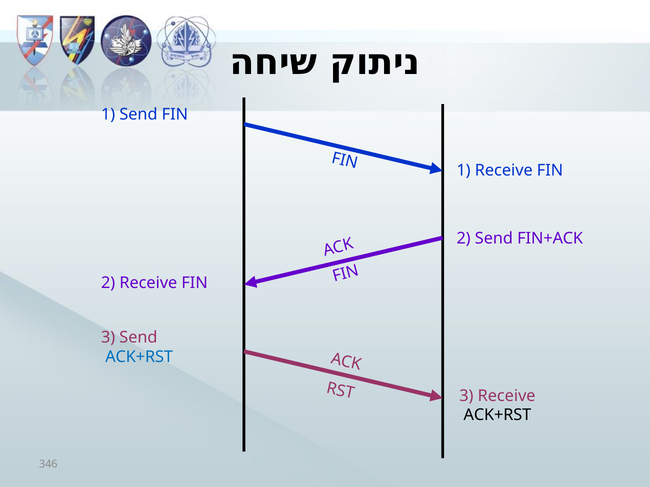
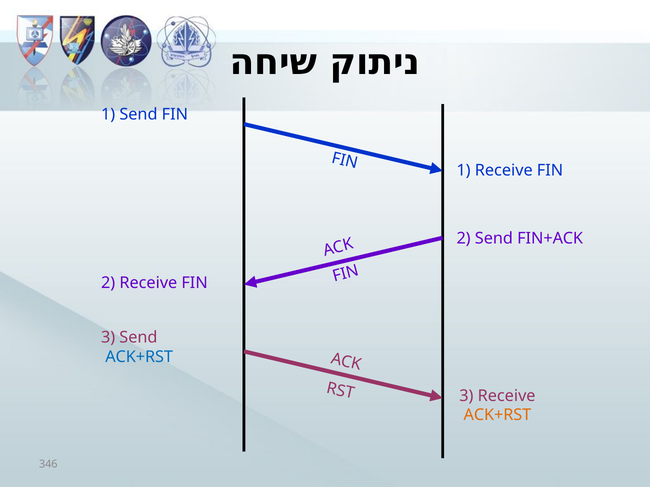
ACK+RST at (497, 416) colour: black -> orange
